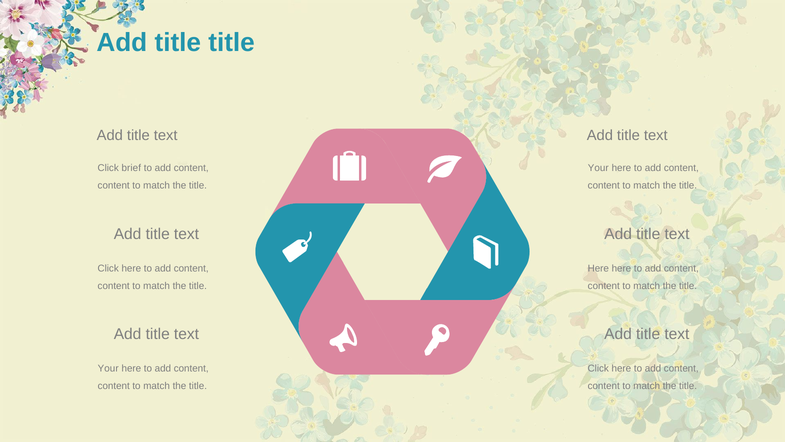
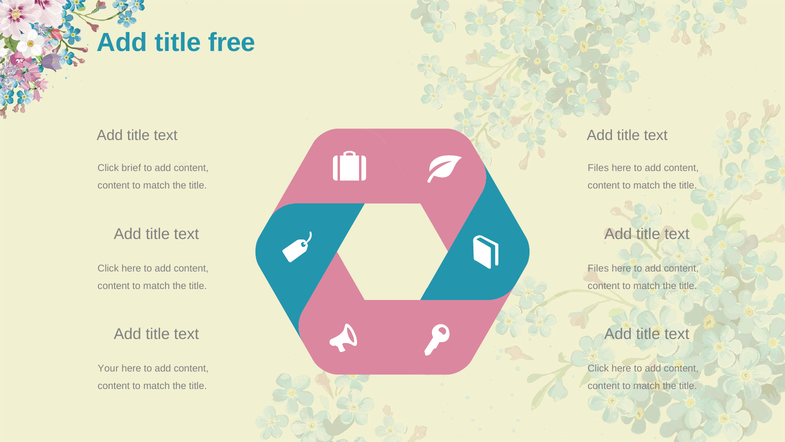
title title: title -> free
Your at (598, 168): Your -> Files
Here at (598, 268): Here -> Files
